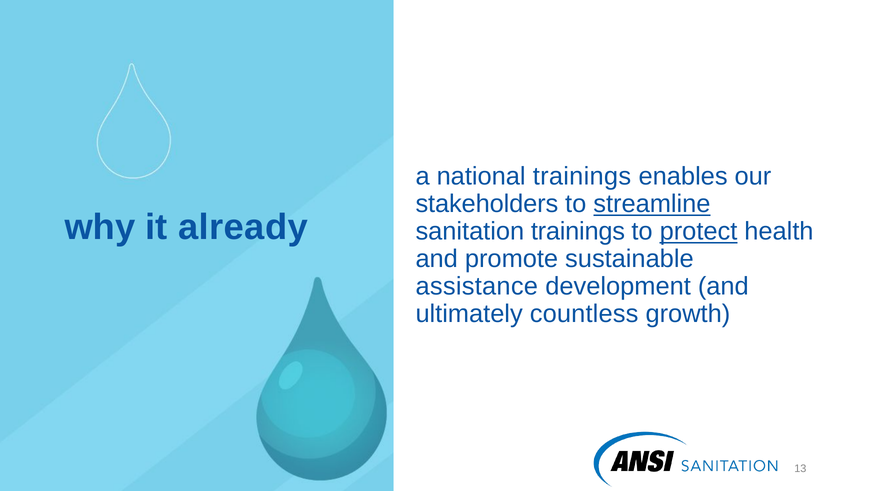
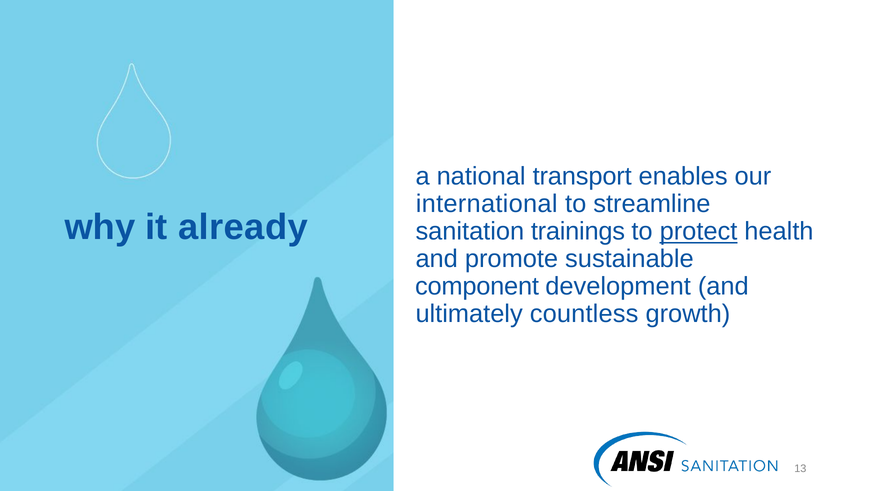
national trainings: trainings -> transport
stakeholders: stakeholders -> international
streamline underline: present -> none
assistance: assistance -> component
